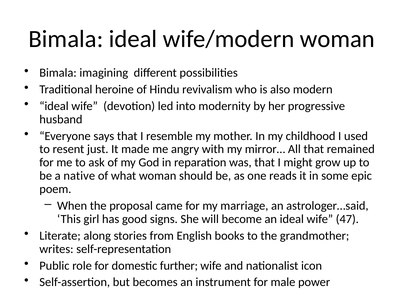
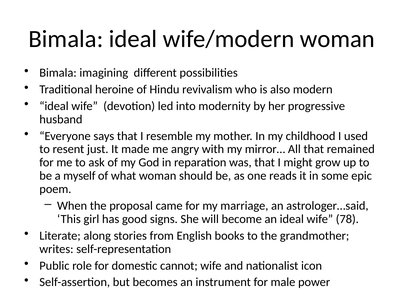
native: native -> myself
47: 47 -> 78
further: further -> cannot
